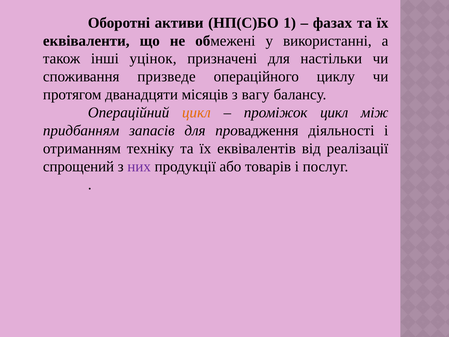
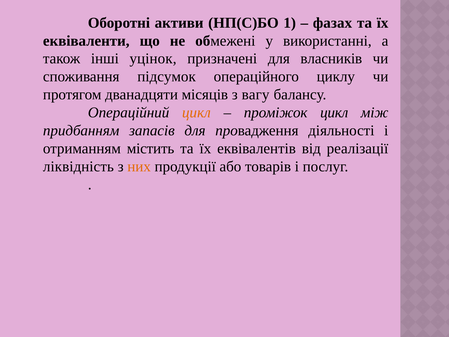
настільки: настільки -> власників
призведе: призведе -> підсумок
техніку: техніку -> містить
спрощений: спрощений -> ліквідність
них colour: purple -> orange
